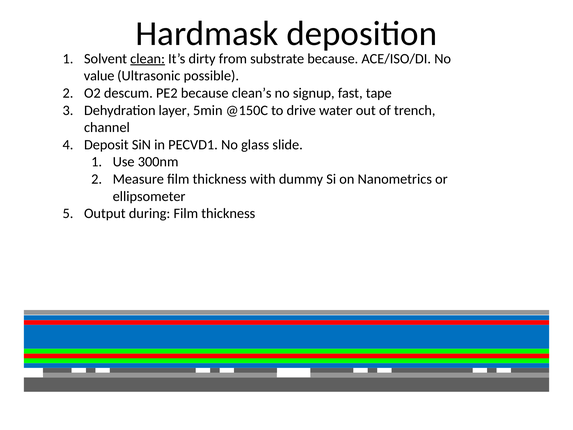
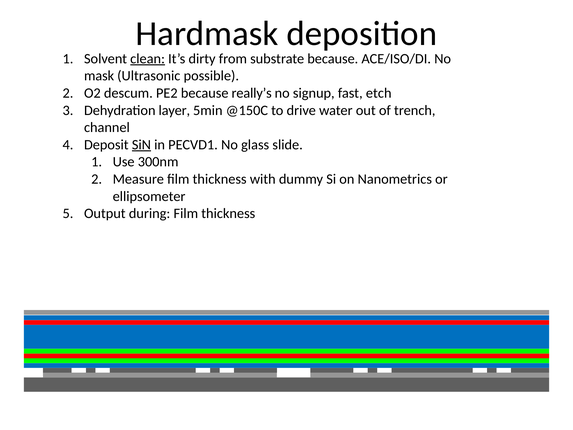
value: value -> mask
clean’s: clean’s -> really’s
tape: tape -> etch
SiN underline: none -> present
